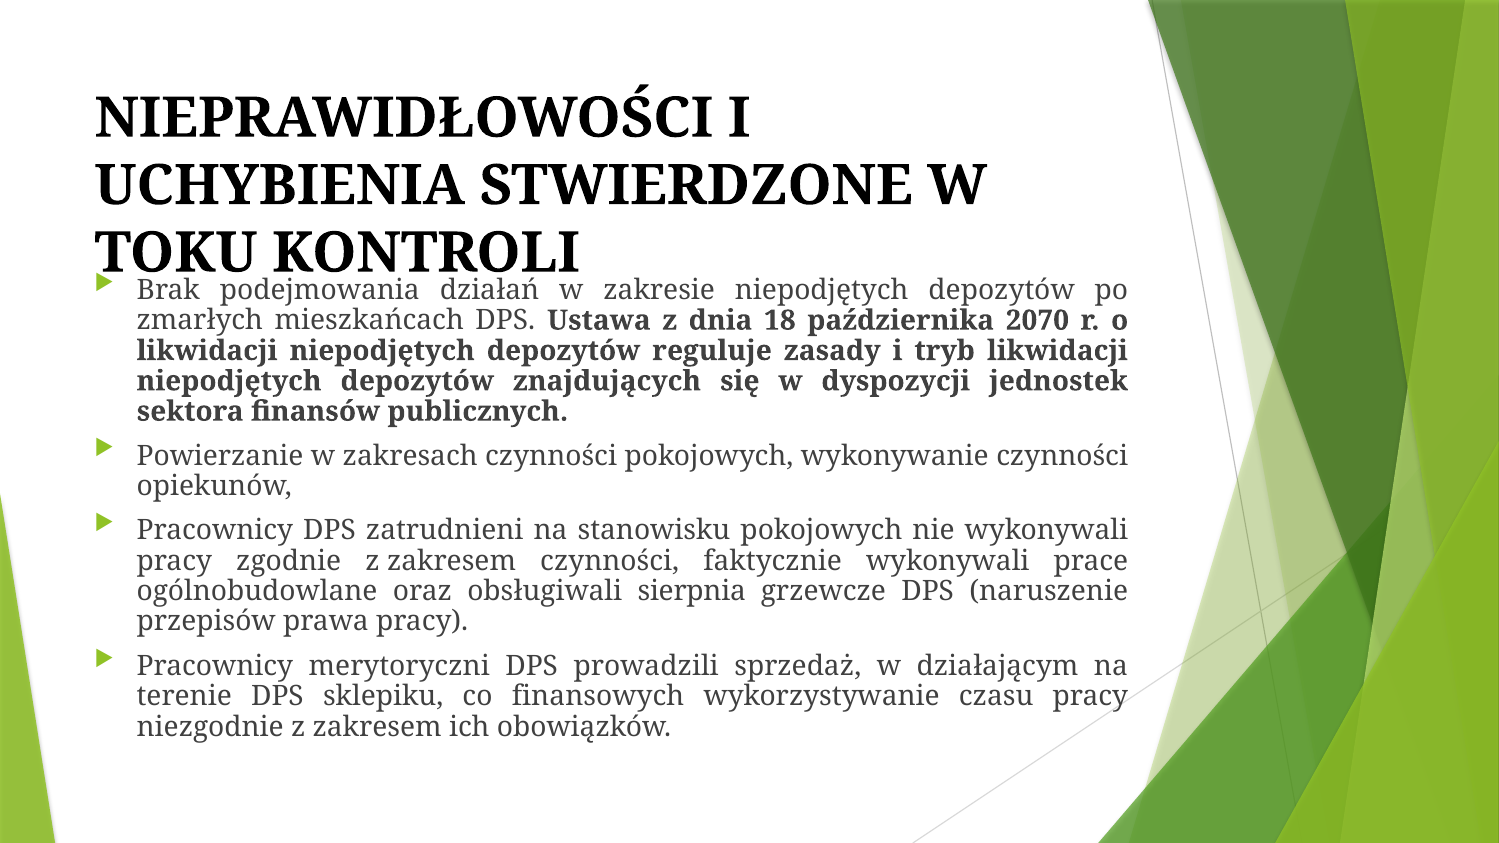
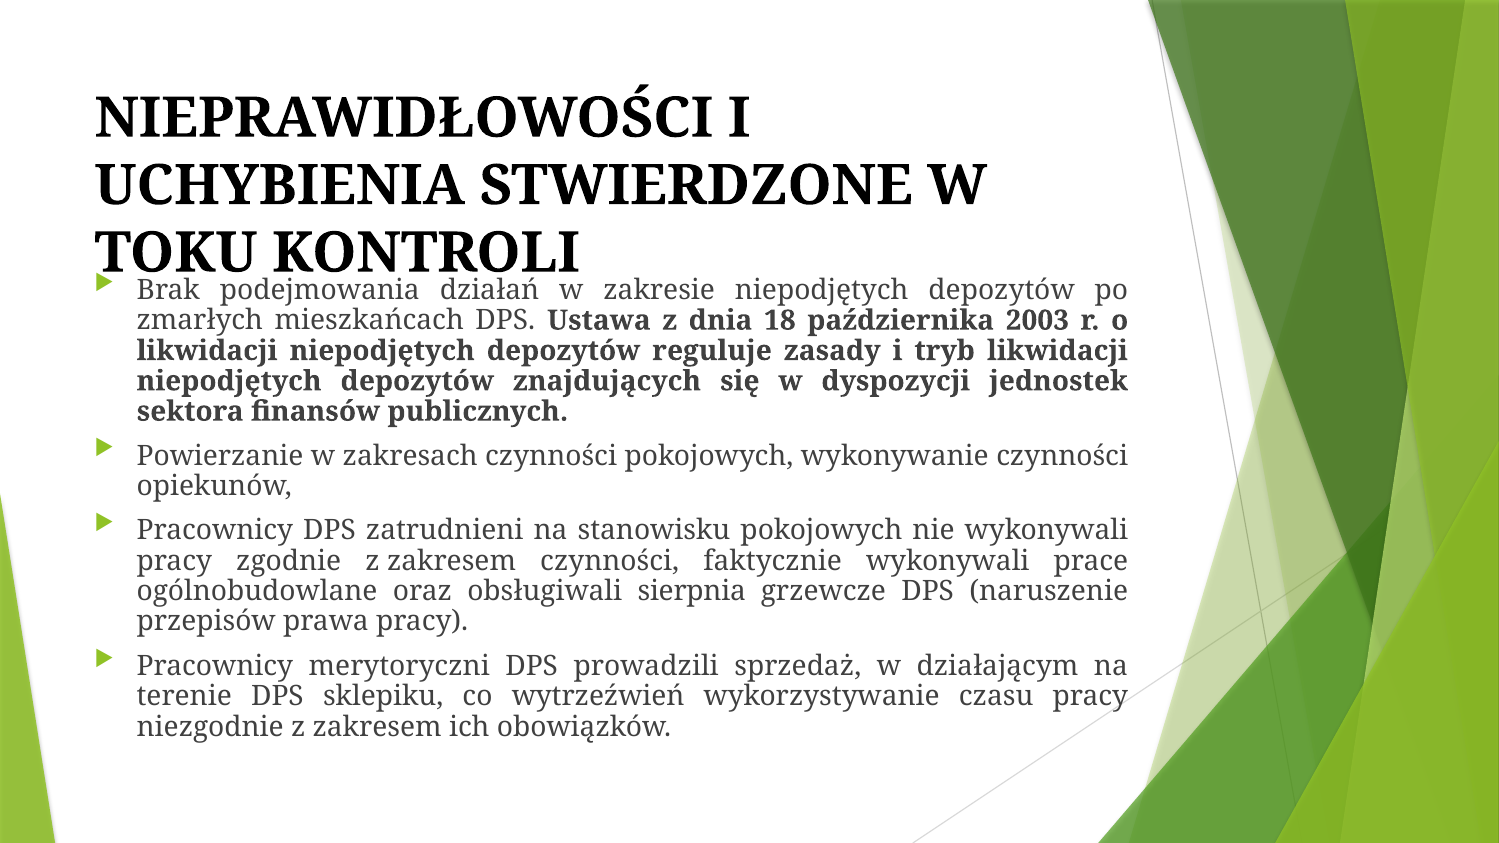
2070: 2070 -> 2003
finansowych: finansowych -> wytrzeźwień
